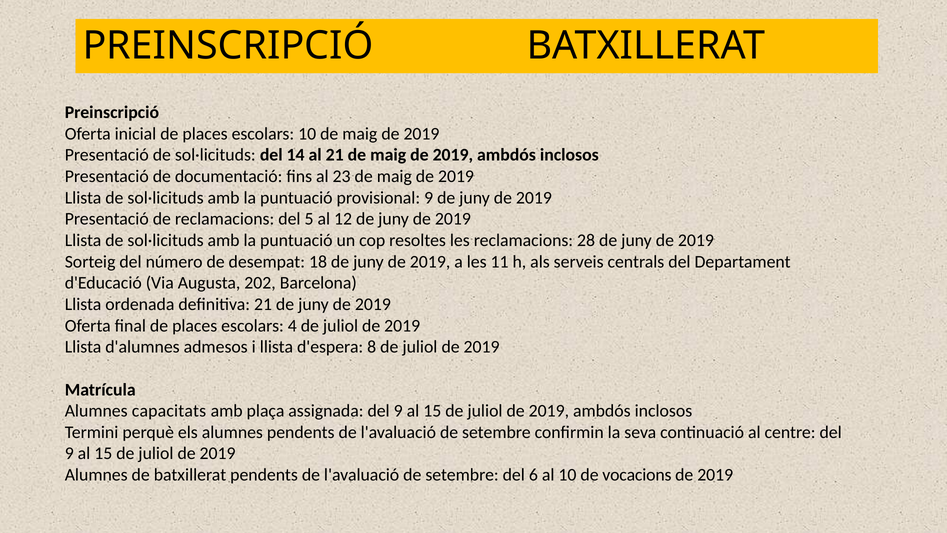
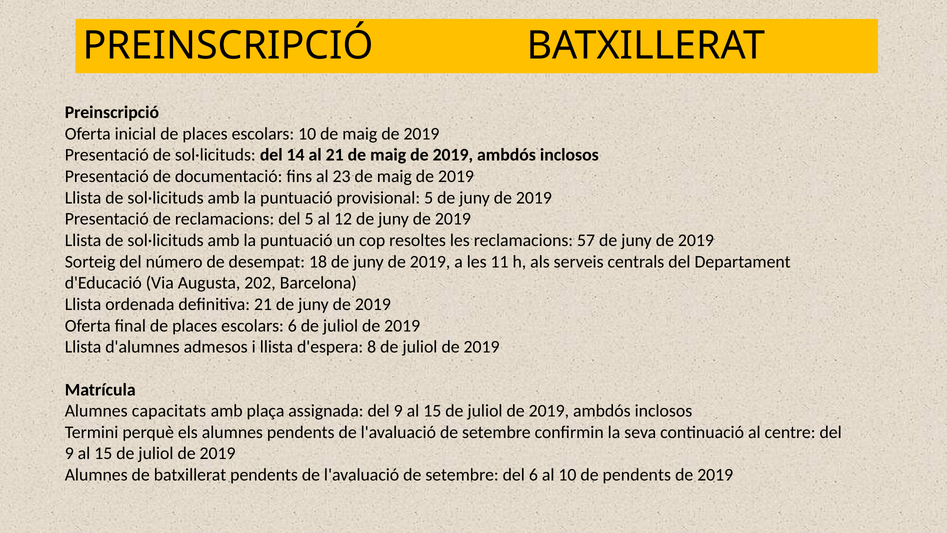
provisional 9: 9 -> 5
28: 28 -> 57
escolars 4: 4 -> 6
de vocacions: vocacions -> pendents
